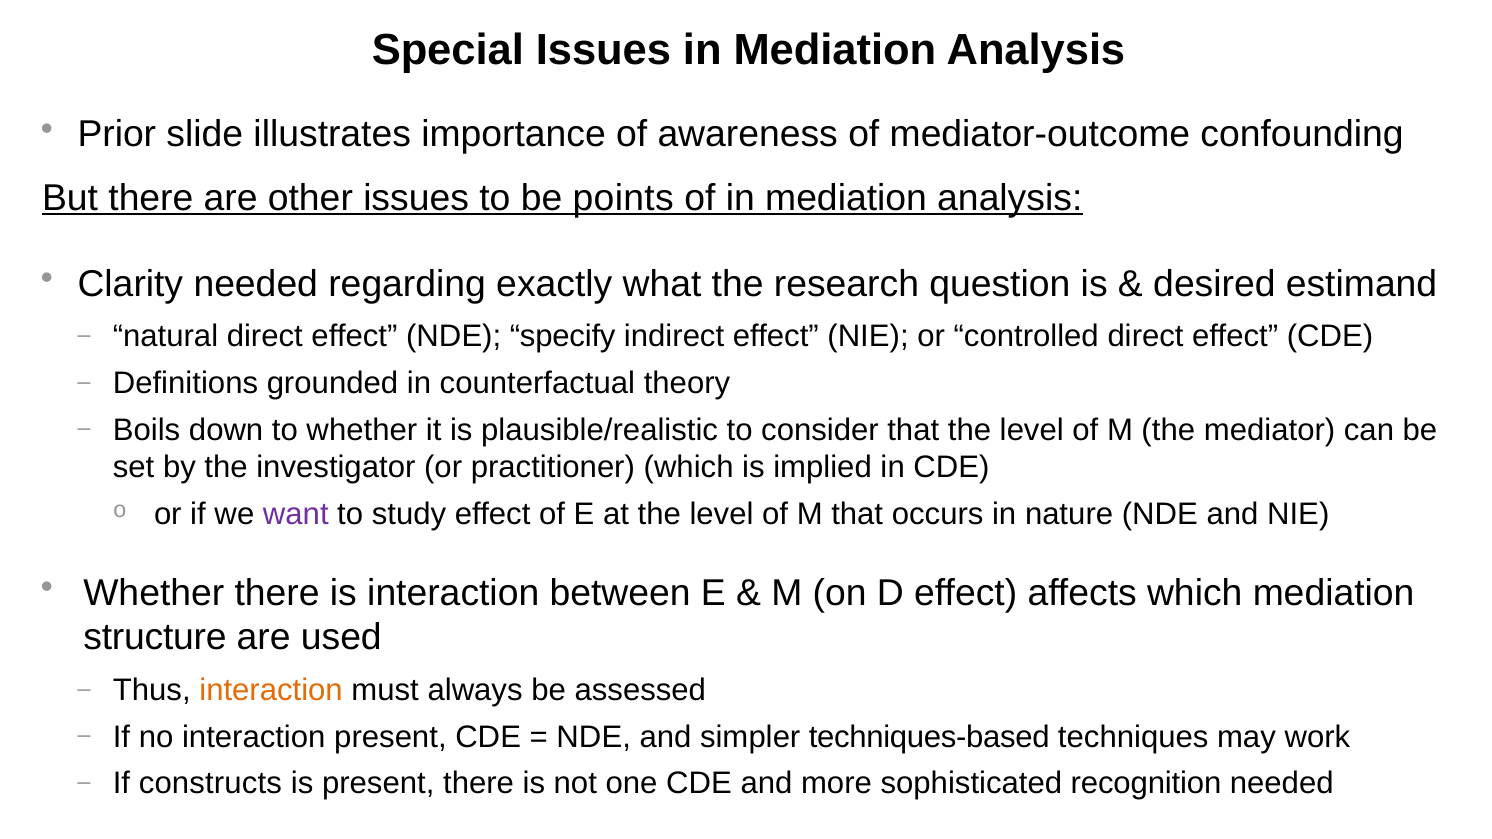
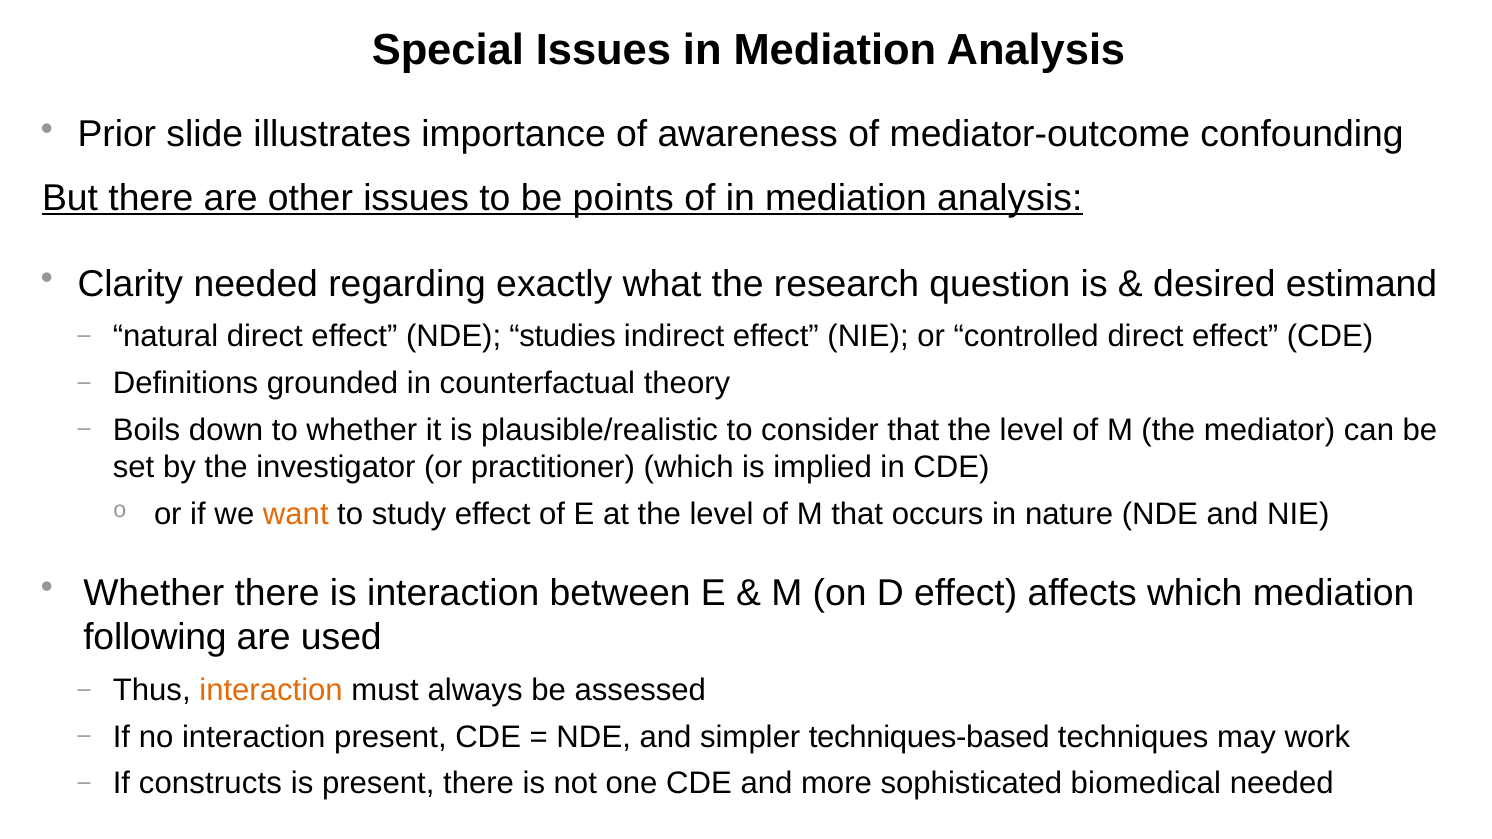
specify: specify -> studies
want colour: purple -> orange
structure: structure -> following
recognition: recognition -> biomedical
